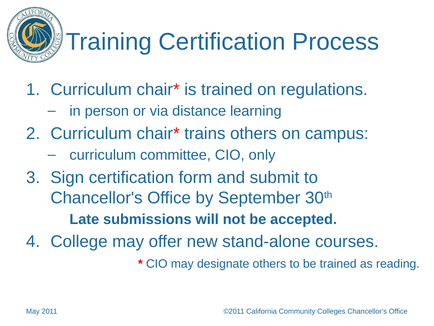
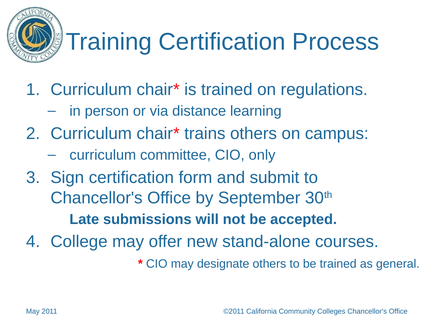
reading: reading -> general
